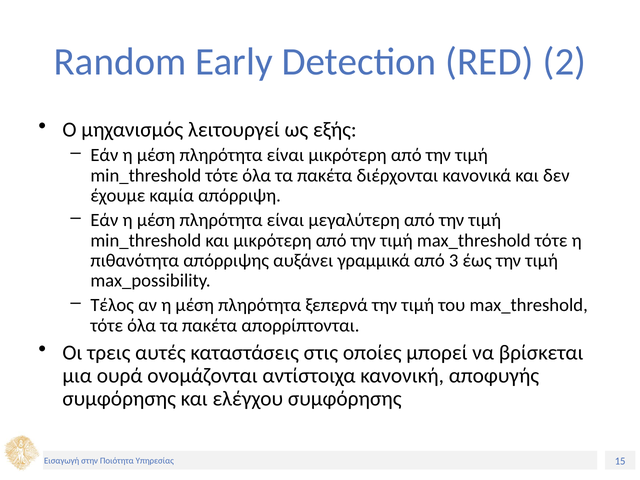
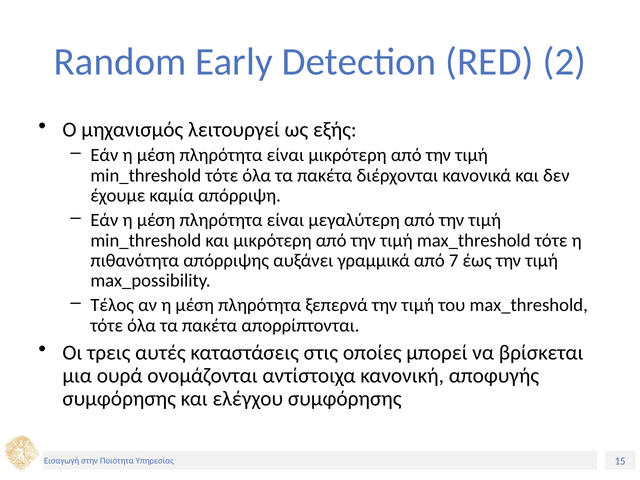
3: 3 -> 7
